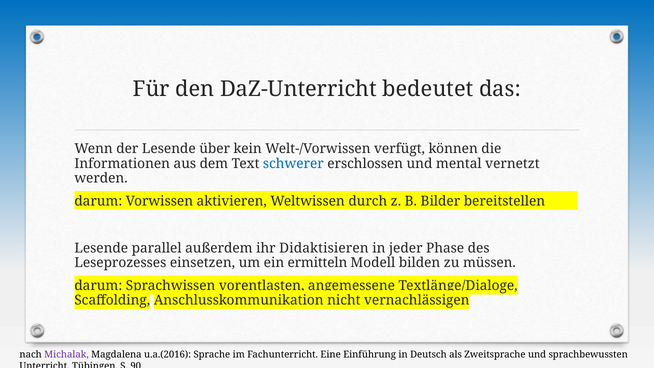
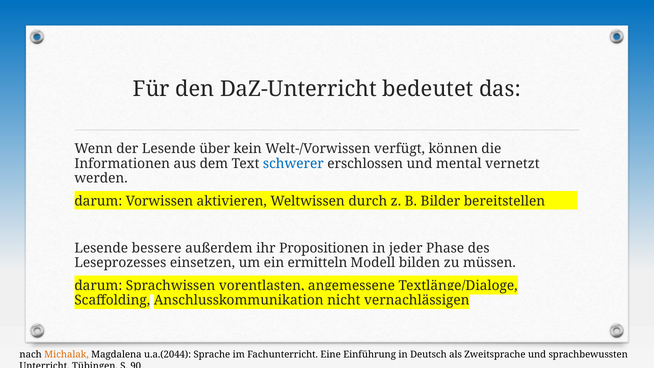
parallel: parallel -> bessere
Didaktisieren: Didaktisieren -> Propositionen
Michalak colour: purple -> orange
u.a.(2016: u.a.(2016 -> u.a.(2044
